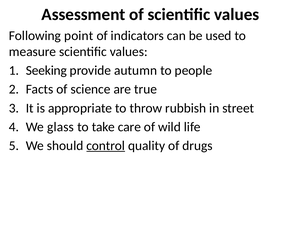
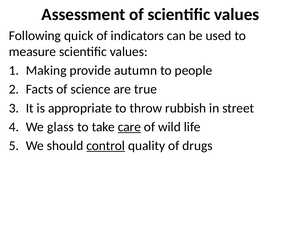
point: point -> quick
Seeking: Seeking -> Making
care underline: none -> present
